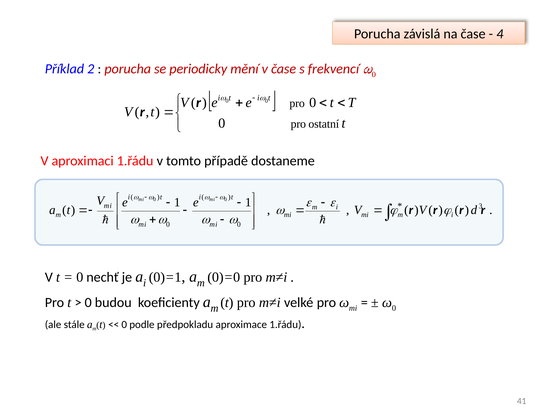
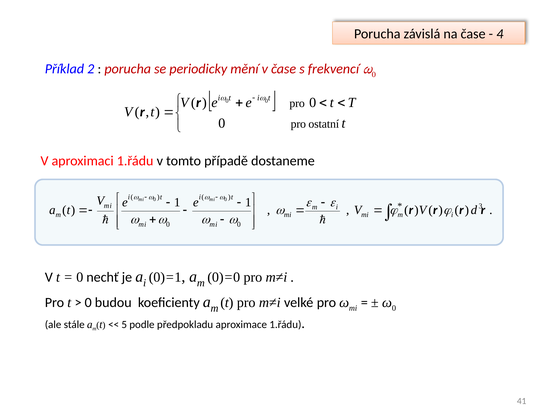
0 at (124, 325): 0 -> 5
